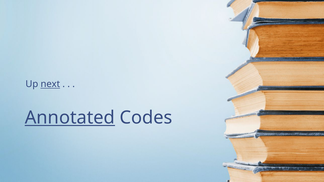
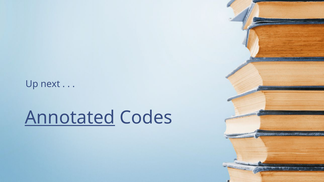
next underline: present -> none
